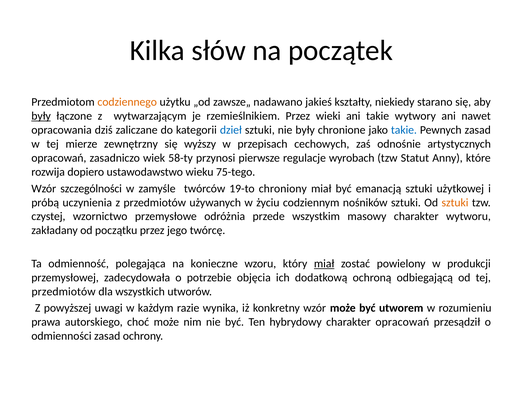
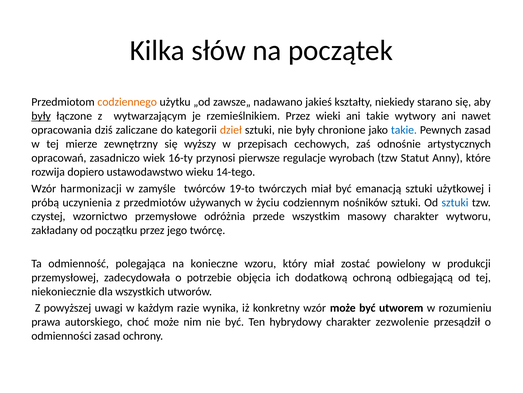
dzieł colour: blue -> orange
58-ty: 58-ty -> 16-ty
75-tego: 75-tego -> 14-tego
szczególności: szczególności -> harmonizacji
chroniony: chroniony -> twórczych
sztuki at (455, 202) colour: orange -> blue
miał at (324, 263) underline: present -> none
przedmiotów at (64, 291): przedmiotów -> niekoniecznie
charakter opracowań: opracowań -> zezwolenie
